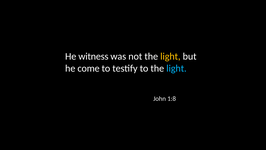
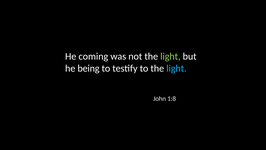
witness: witness -> coming
light at (170, 56) colour: yellow -> light green
come: come -> being
